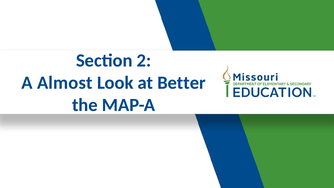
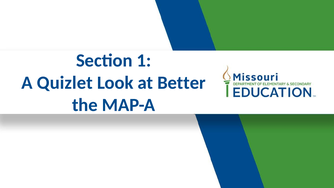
2: 2 -> 1
Almost: Almost -> Quizlet
